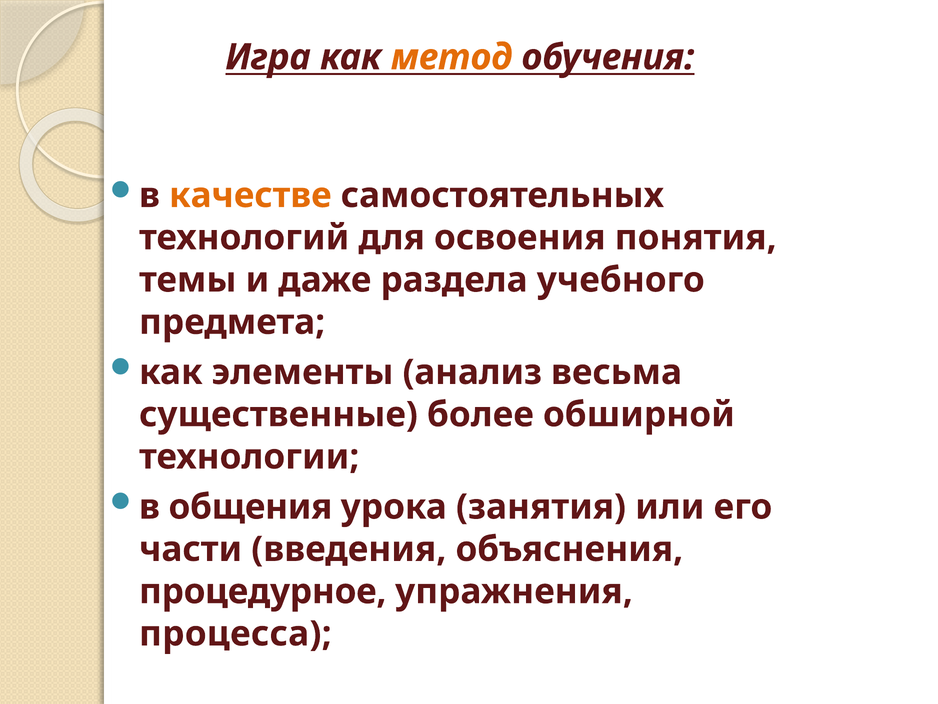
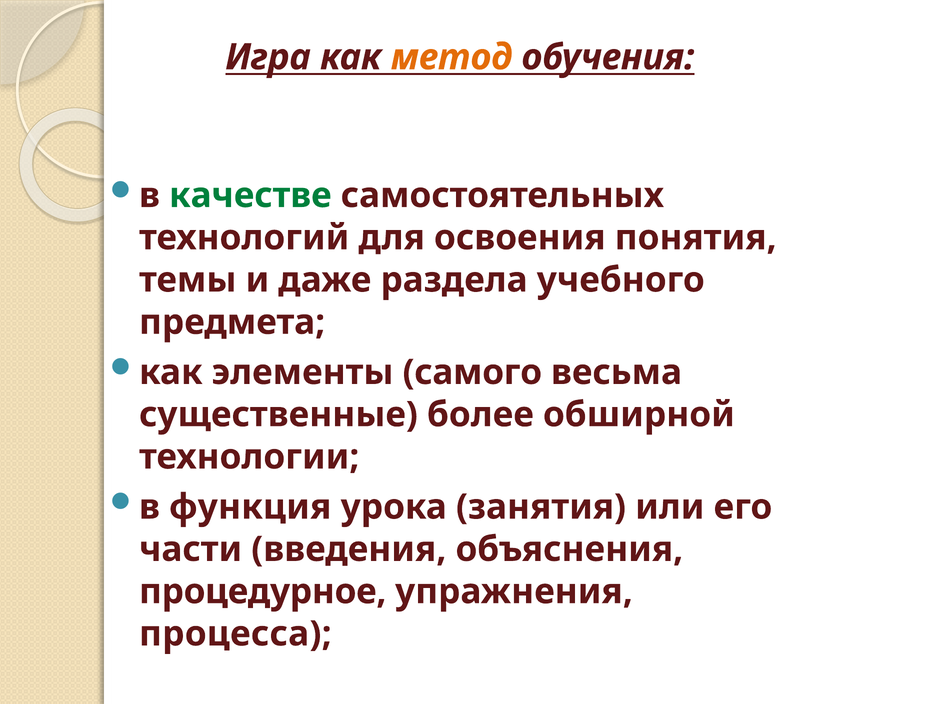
качестве colour: orange -> green
анализ: анализ -> самого
общения: общения -> функция
